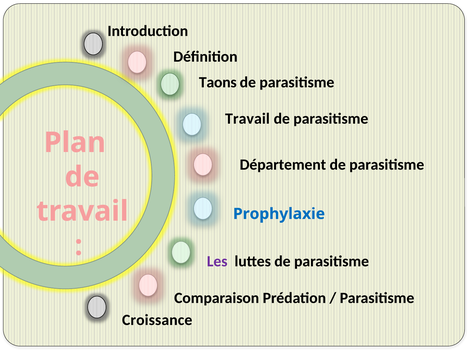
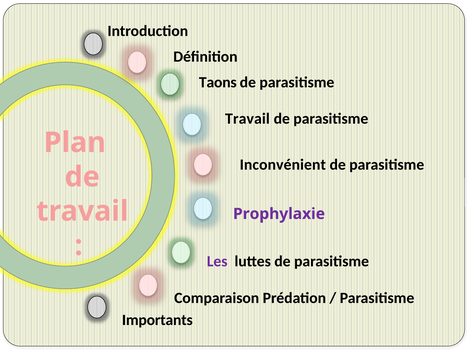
Département: Département -> Inconvénient
Prophylaxie colour: blue -> purple
Croissance: Croissance -> Importants
